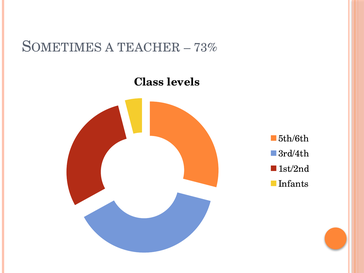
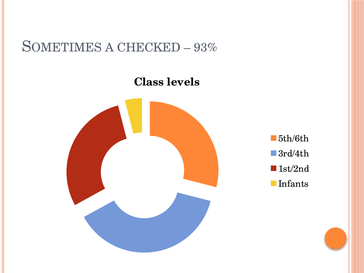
TEACHER: TEACHER -> CHECKED
73%: 73% -> 93%
